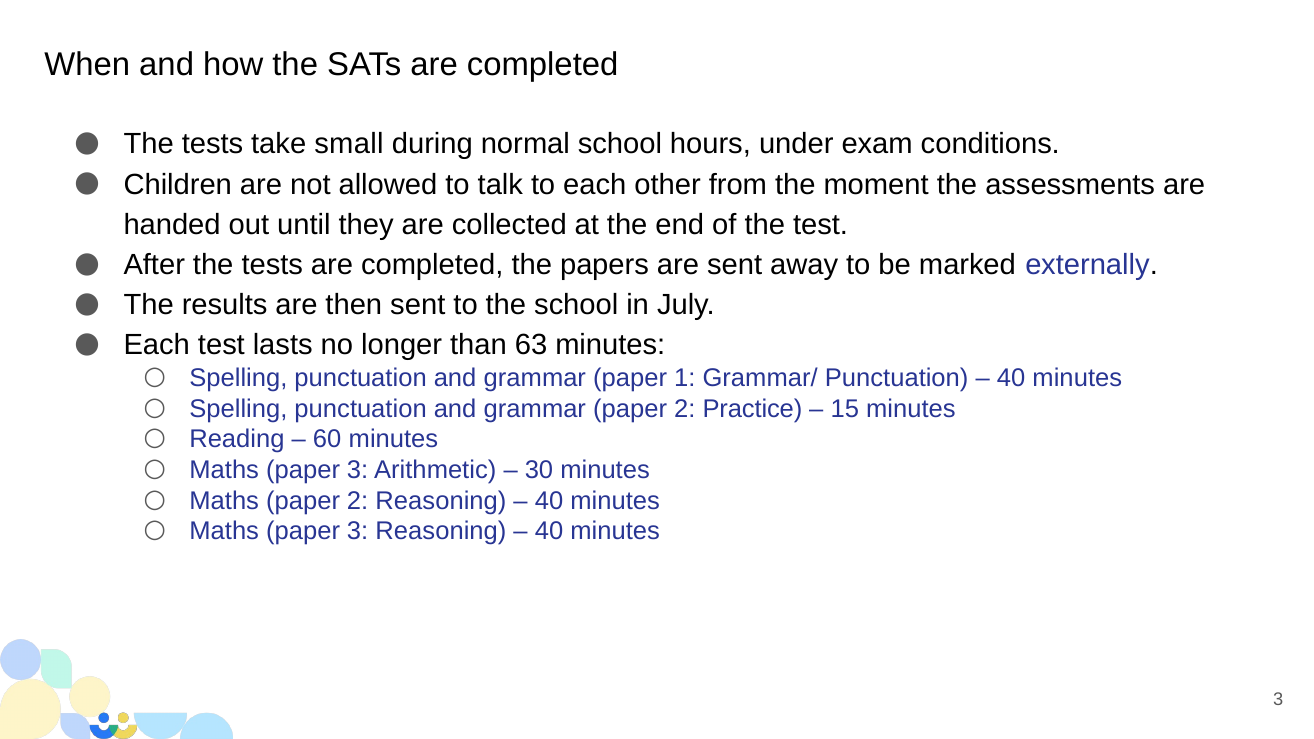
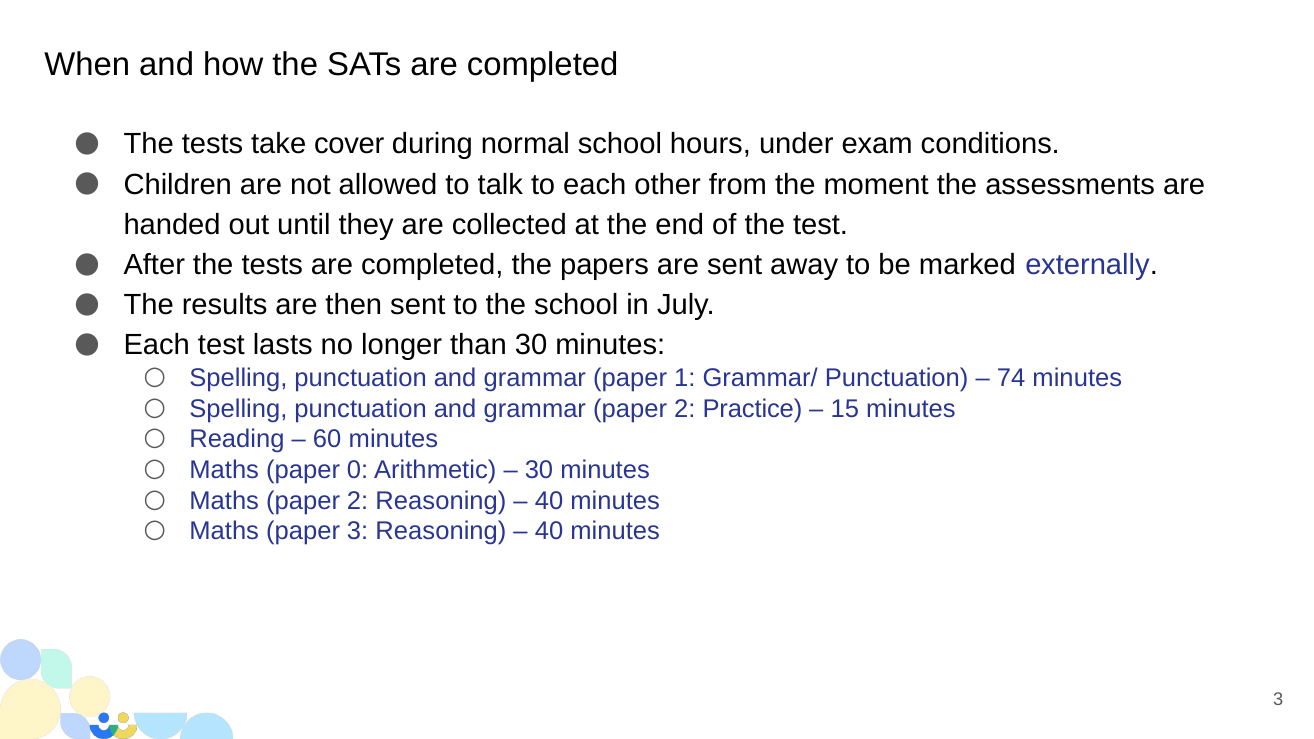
small: small -> cover
than 63: 63 -> 30
40 at (1011, 378): 40 -> 74
3 at (358, 470): 3 -> 0
